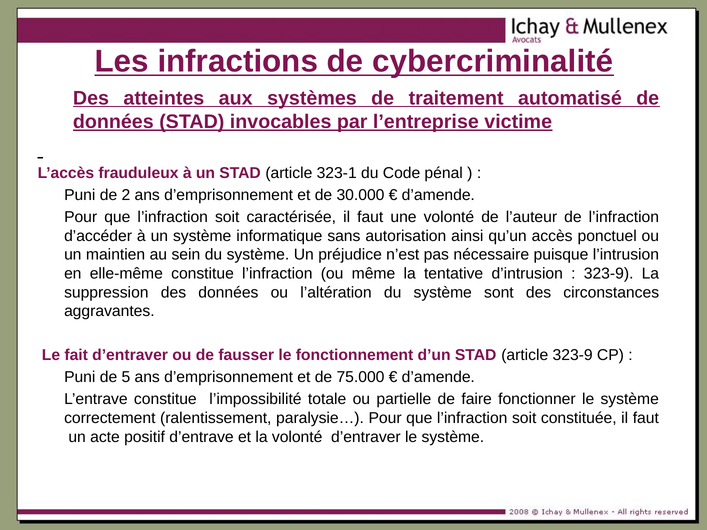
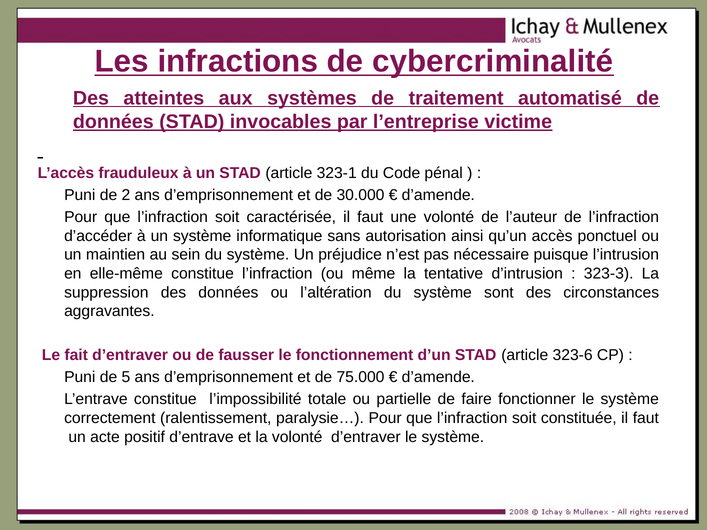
323-9 at (609, 274): 323-9 -> 323-3
article 323-9: 323-9 -> 323-6
